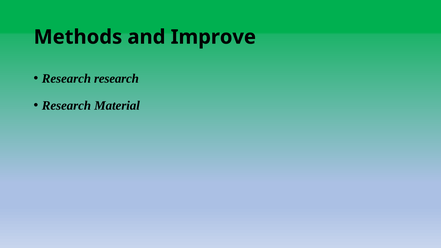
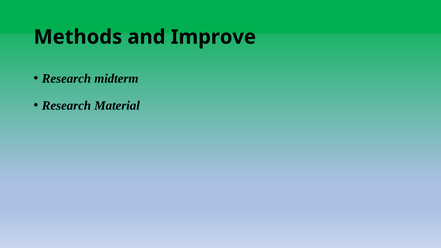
Research research: research -> midterm
